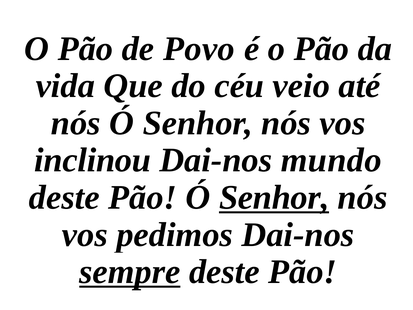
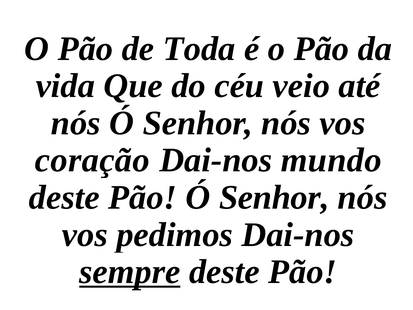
Povo: Povo -> Toda
inclinou: inclinou -> coração
Senhor at (274, 197) underline: present -> none
